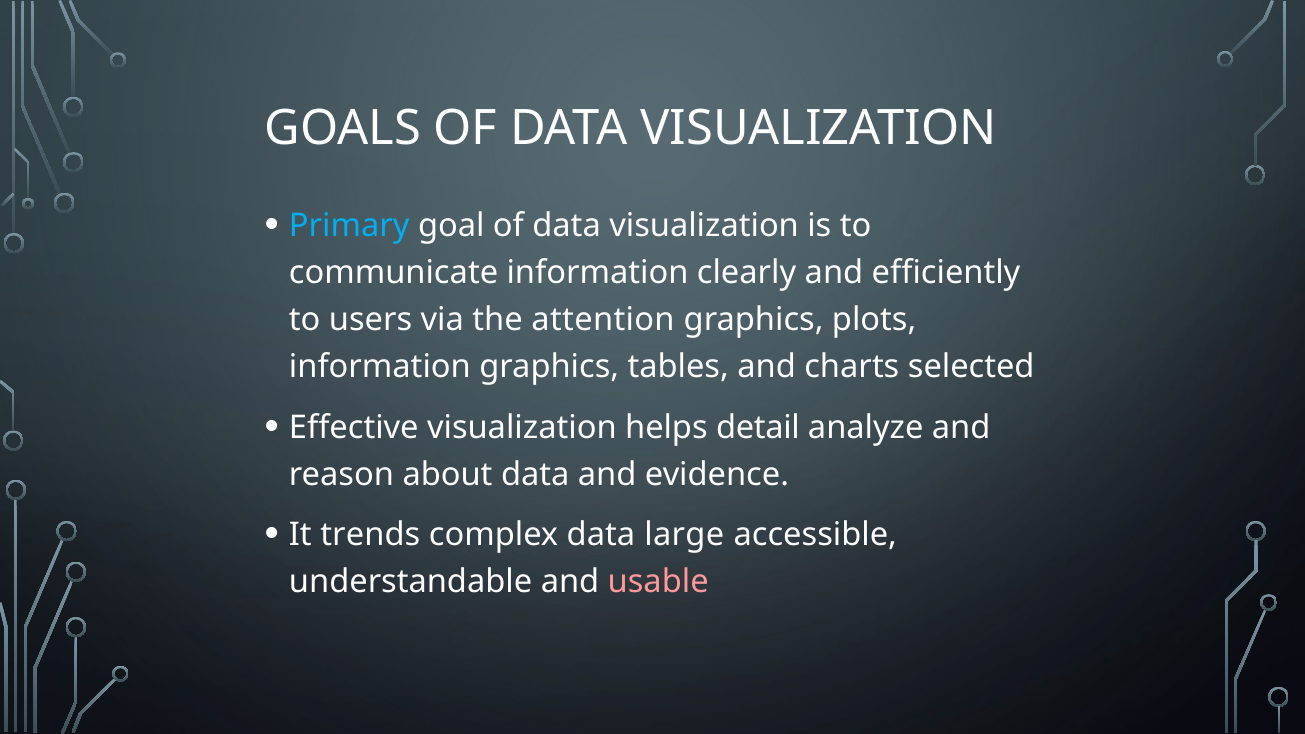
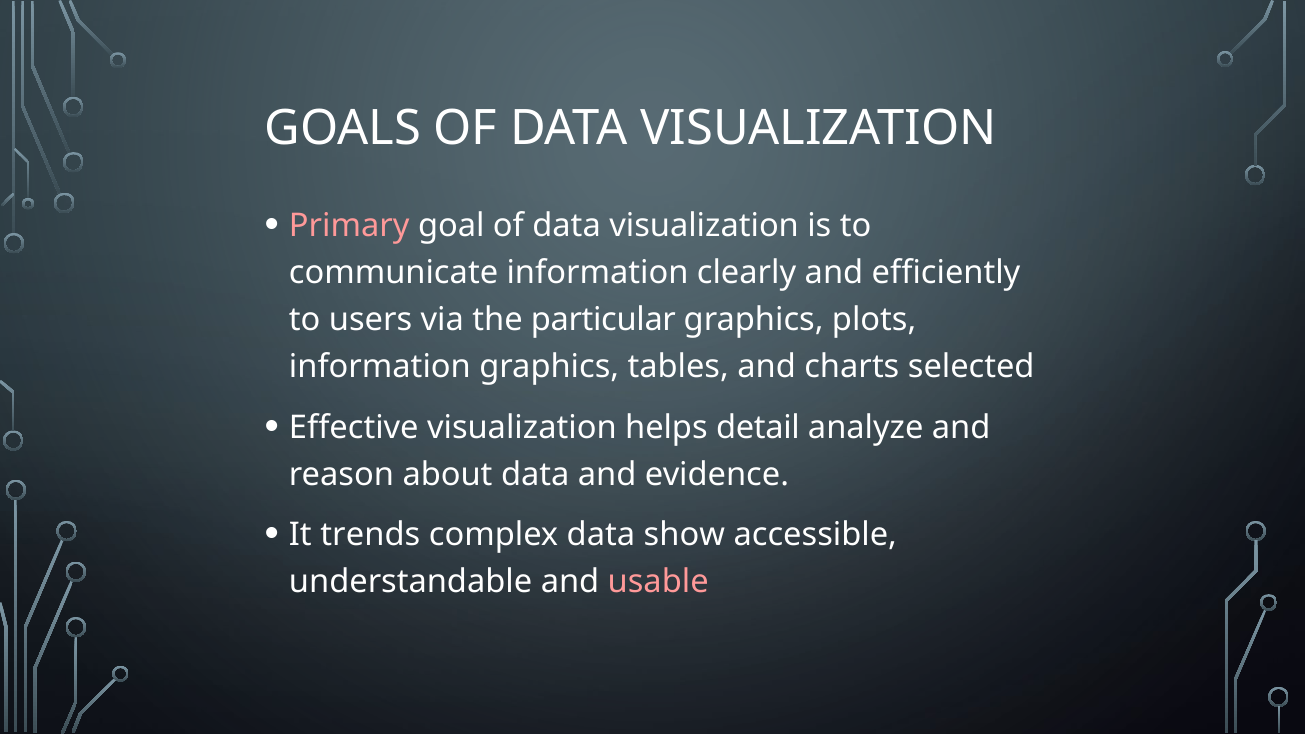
Primary colour: light blue -> pink
attention: attention -> particular
large: large -> show
